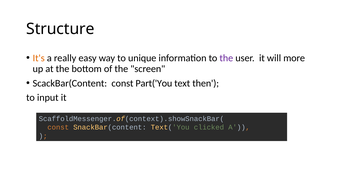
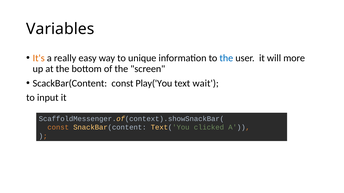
Structure: Structure -> Variables
the at (226, 58) colour: purple -> blue
Part('You: Part('You -> Play('You
then: then -> wait
